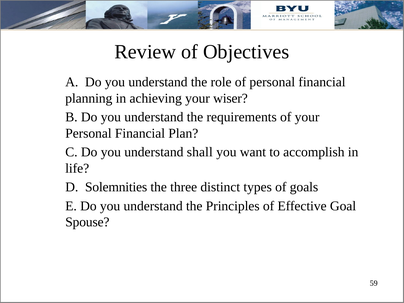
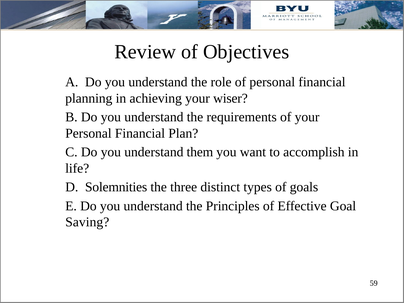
shall: shall -> them
Spouse: Spouse -> Saving
